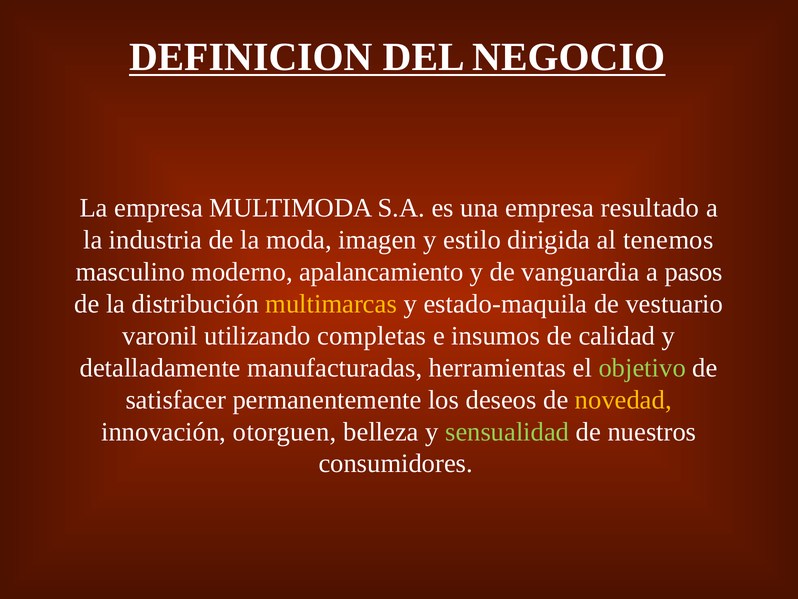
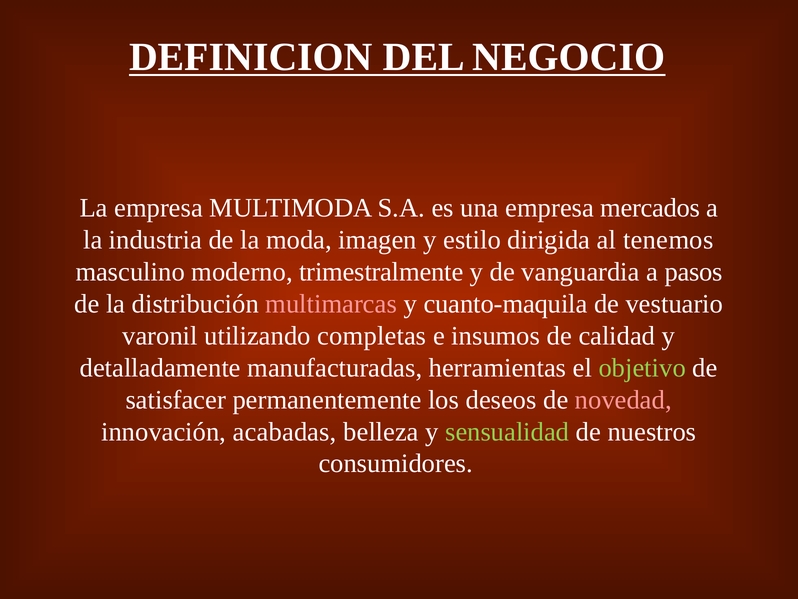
resultado: resultado -> mercados
apalancamiento: apalancamiento -> trimestralmente
multimarcas colour: yellow -> pink
estado-maquila: estado-maquila -> cuanto-maquila
novedad colour: yellow -> pink
otorguen: otorguen -> acabadas
